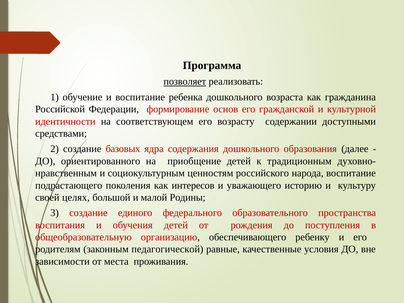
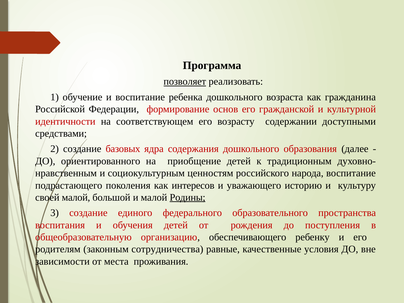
своей целях: целях -> малой
Родины underline: none -> present
педагогической: педагогической -> сотрудничества
